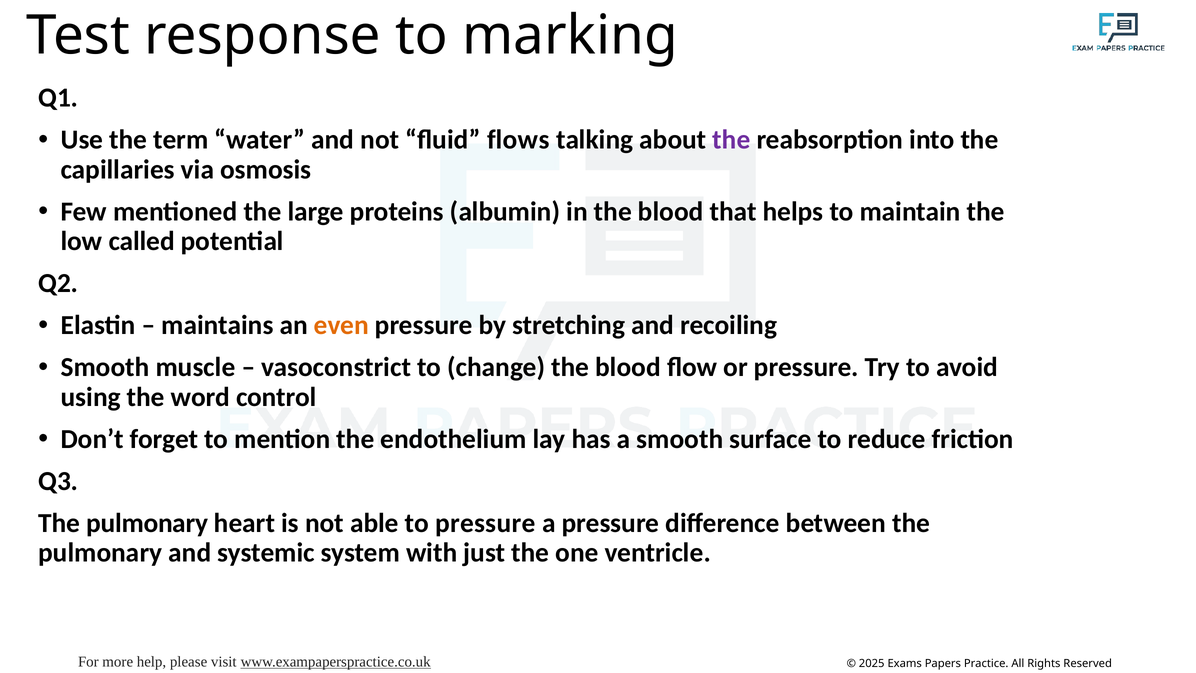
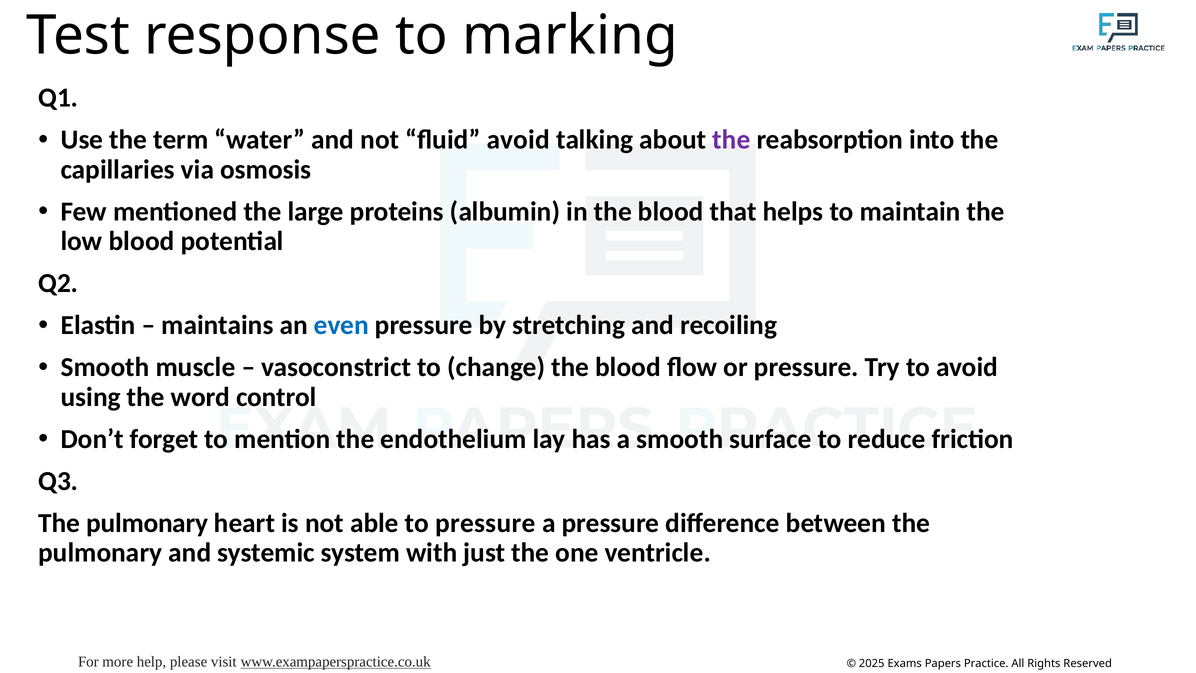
fluid flows: flows -> avoid
low called: called -> blood
even colour: orange -> blue
